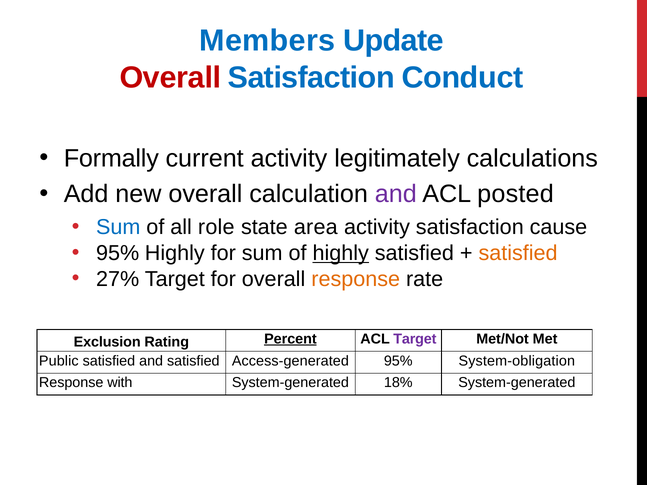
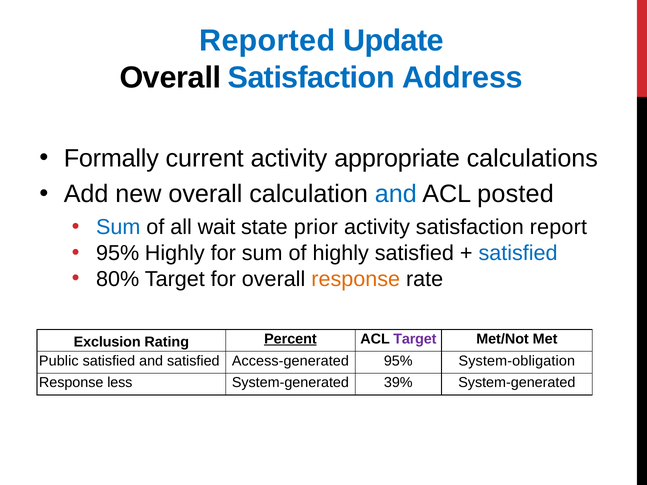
Members: Members -> Reported
Overall at (170, 78) colour: red -> black
Conduct: Conduct -> Address
legitimately: legitimately -> appropriate
and at (396, 194) colour: purple -> blue
role: role -> wait
area: area -> prior
cause: cause -> report
highly at (341, 253) underline: present -> none
satisfied at (518, 253) colour: orange -> blue
27%: 27% -> 80%
with: with -> less
18%: 18% -> 39%
